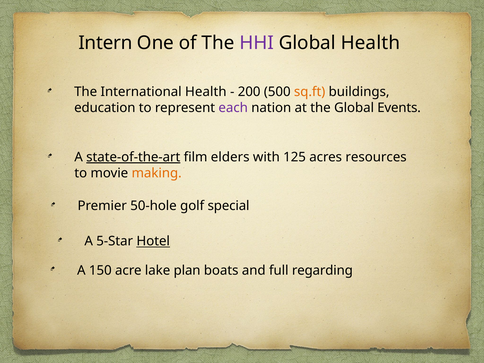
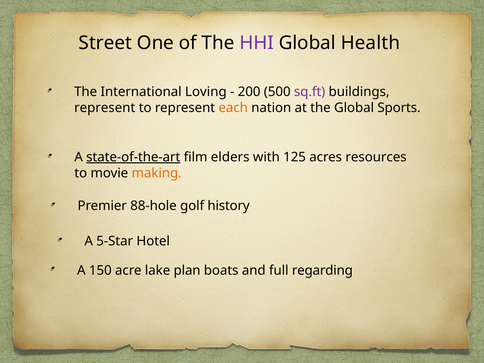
Intern: Intern -> Street
International Health: Health -> Loving
sq.ft colour: orange -> purple
education at (105, 108): education -> represent
each colour: purple -> orange
Events: Events -> Sports
50-hole: 50-hole -> 88-hole
special: special -> history
Hotel underline: present -> none
